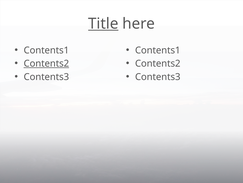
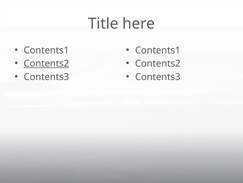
Title underline: present -> none
